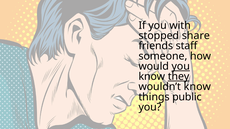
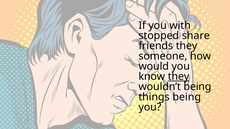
friends staff: staff -> they
you at (181, 66) underline: present -> none
wouldn’t know: know -> being
things public: public -> being
